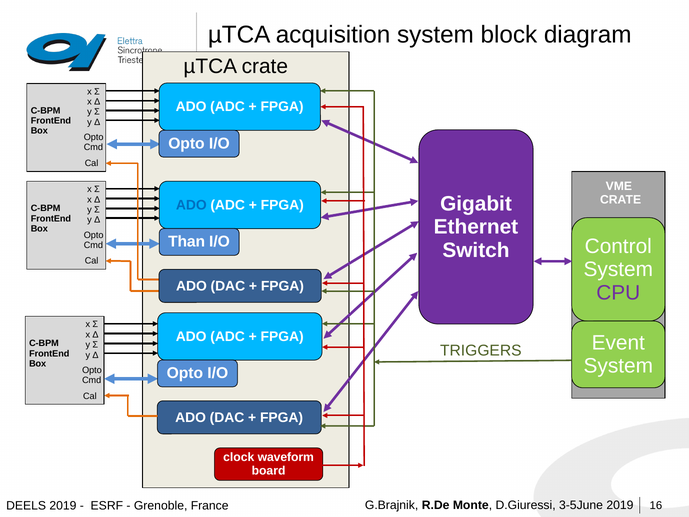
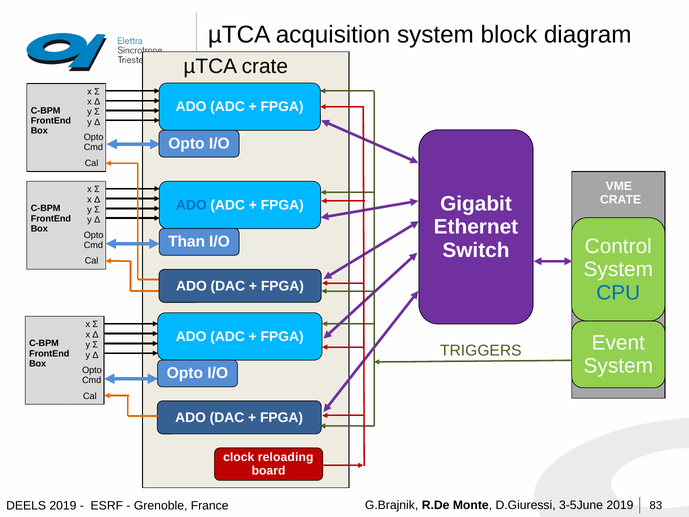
CPU colour: purple -> blue
waveform: waveform -> reloading
16: 16 -> 83
